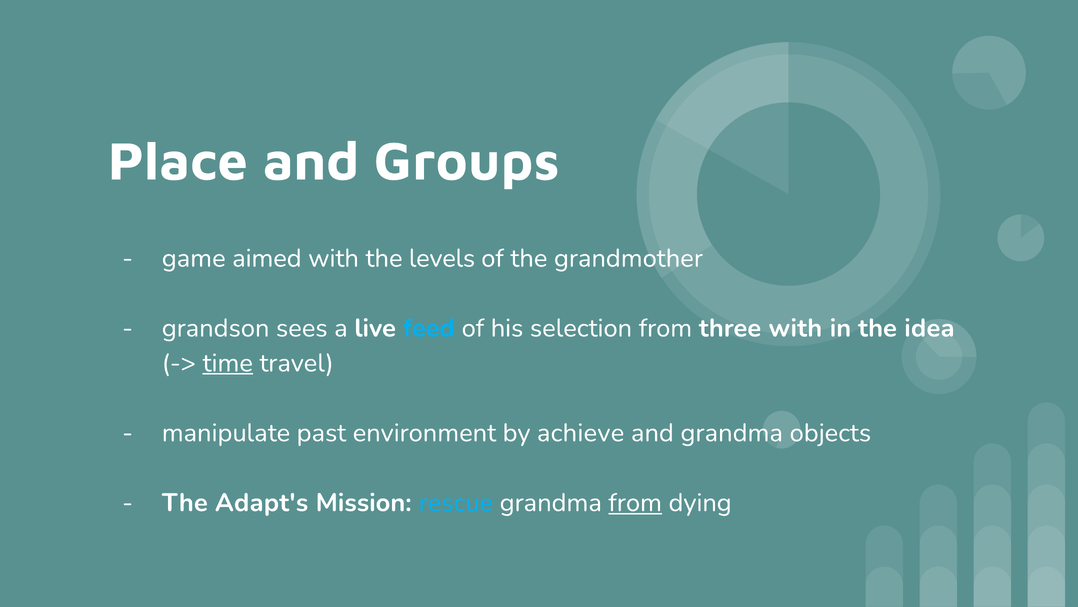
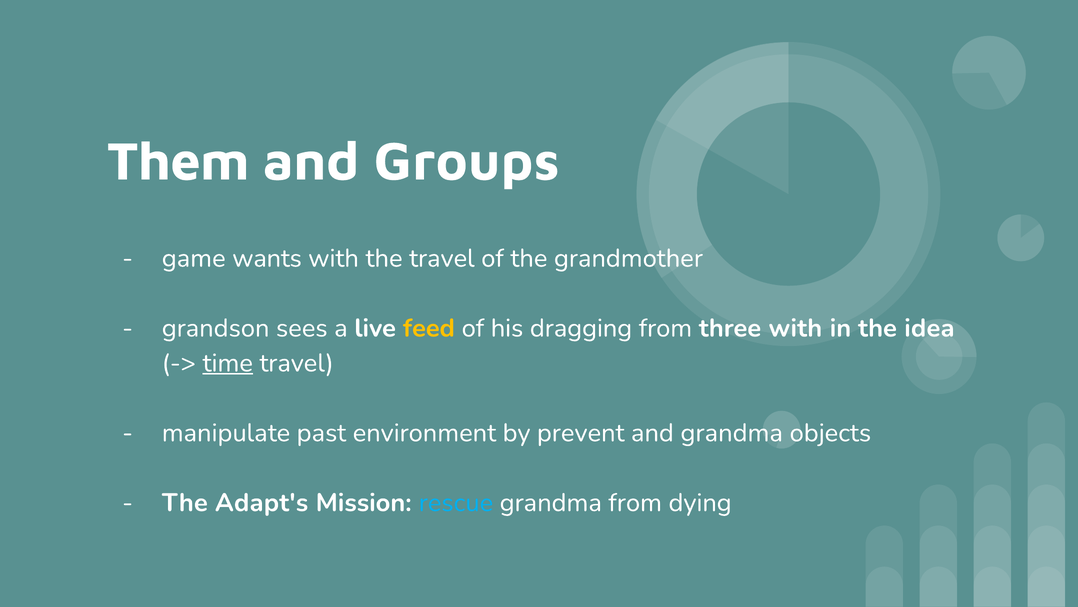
Place: Place -> Them
aimed: aimed -> wants
the levels: levels -> travel
feed colour: light blue -> yellow
selection: selection -> dragging
achieve: achieve -> prevent
from at (635, 502) underline: present -> none
